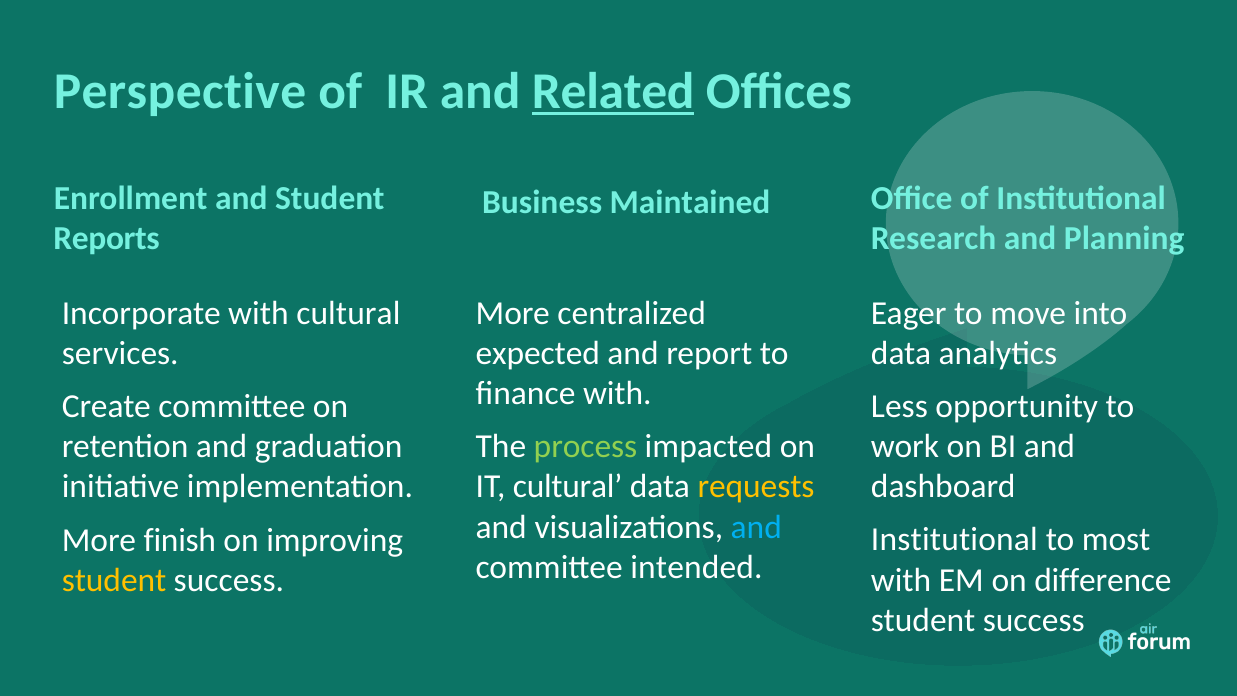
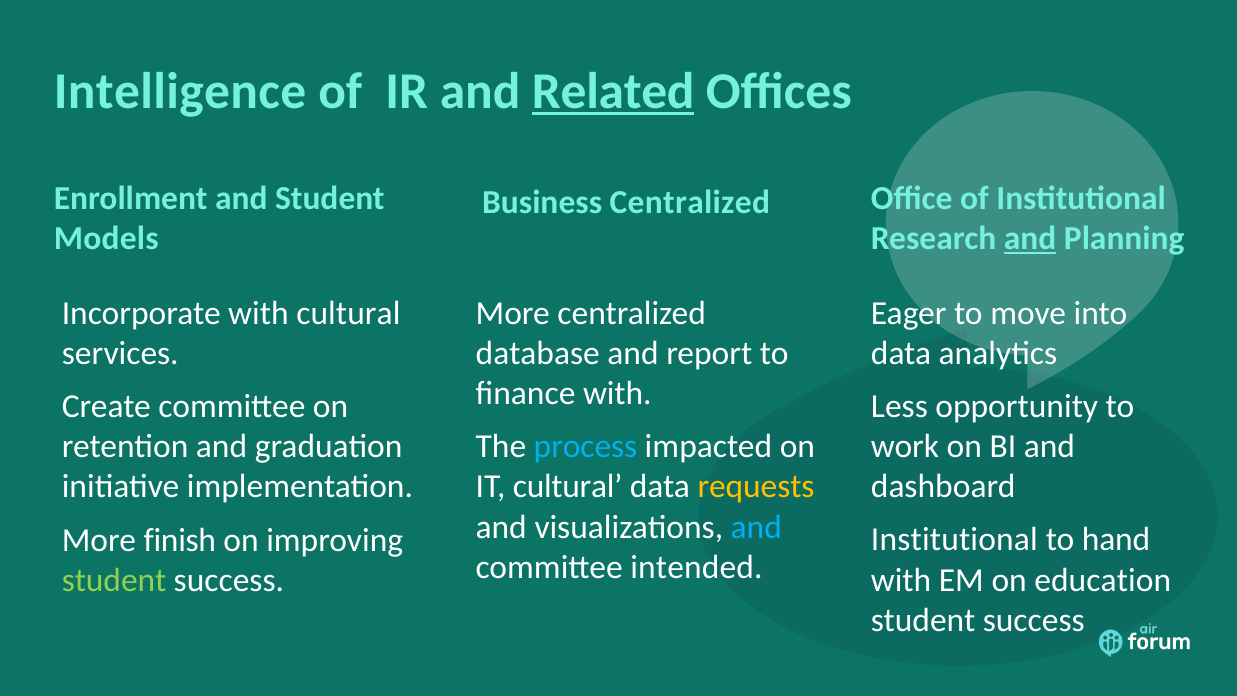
Perspective: Perspective -> Intelligence
Business Maintained: Maintained -> Centralized
Reports: Reports -> Models
and at (1030, 238) underline: none -> present
expected: expected -> database
process colour: light green -> light blue
most: most -> hand
difference: difference -> education
student at (114, 580) colour: yellow -> light green
